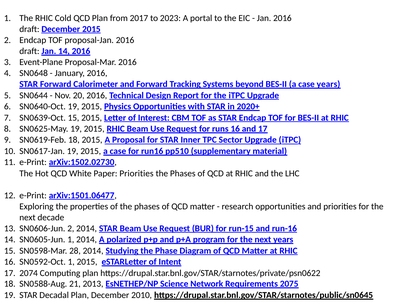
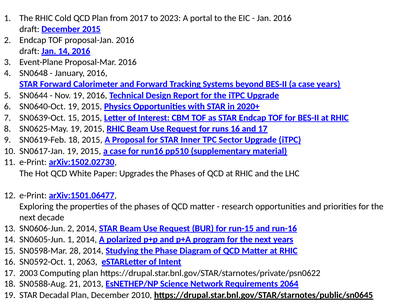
Nov 20: 20 -> 19
Paper Priorities: Priorities -> Upgrades
1 2015: 2015 -> 2063
2074: 2074 -> 2003
2075: 2075 -> 2064
